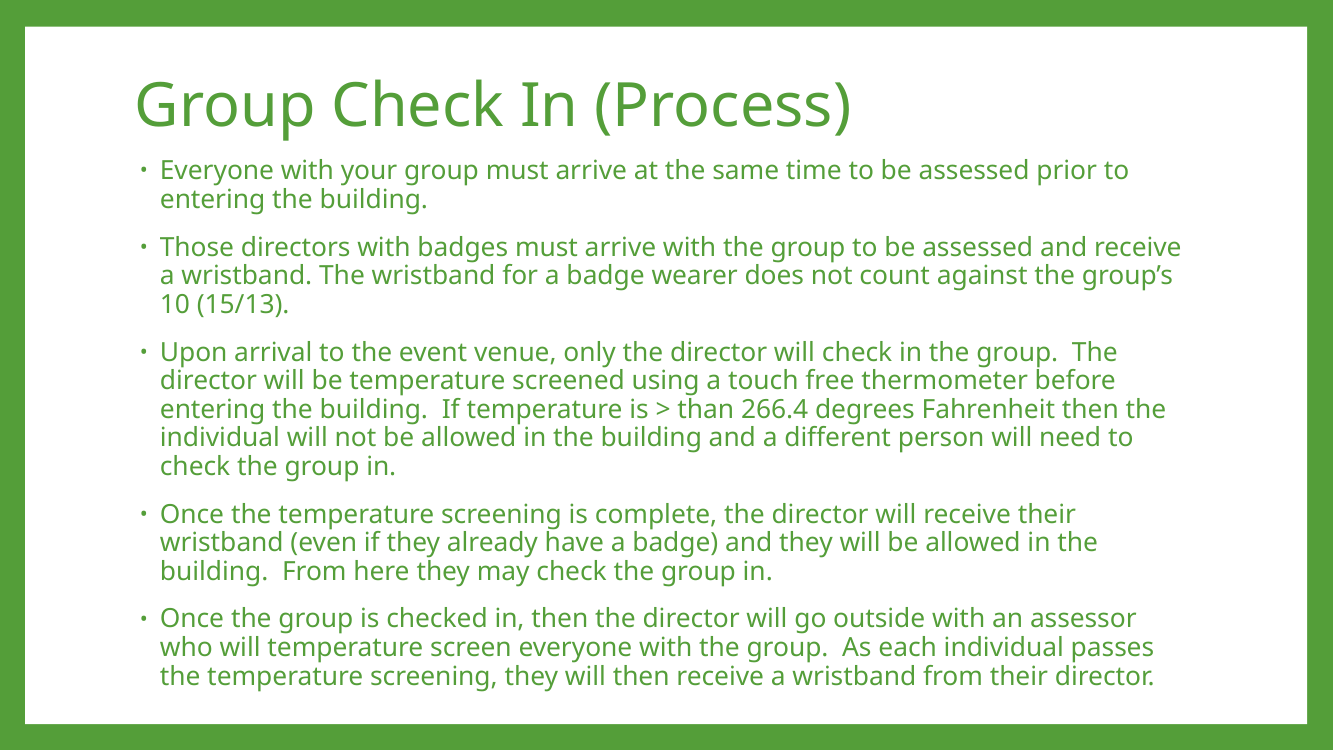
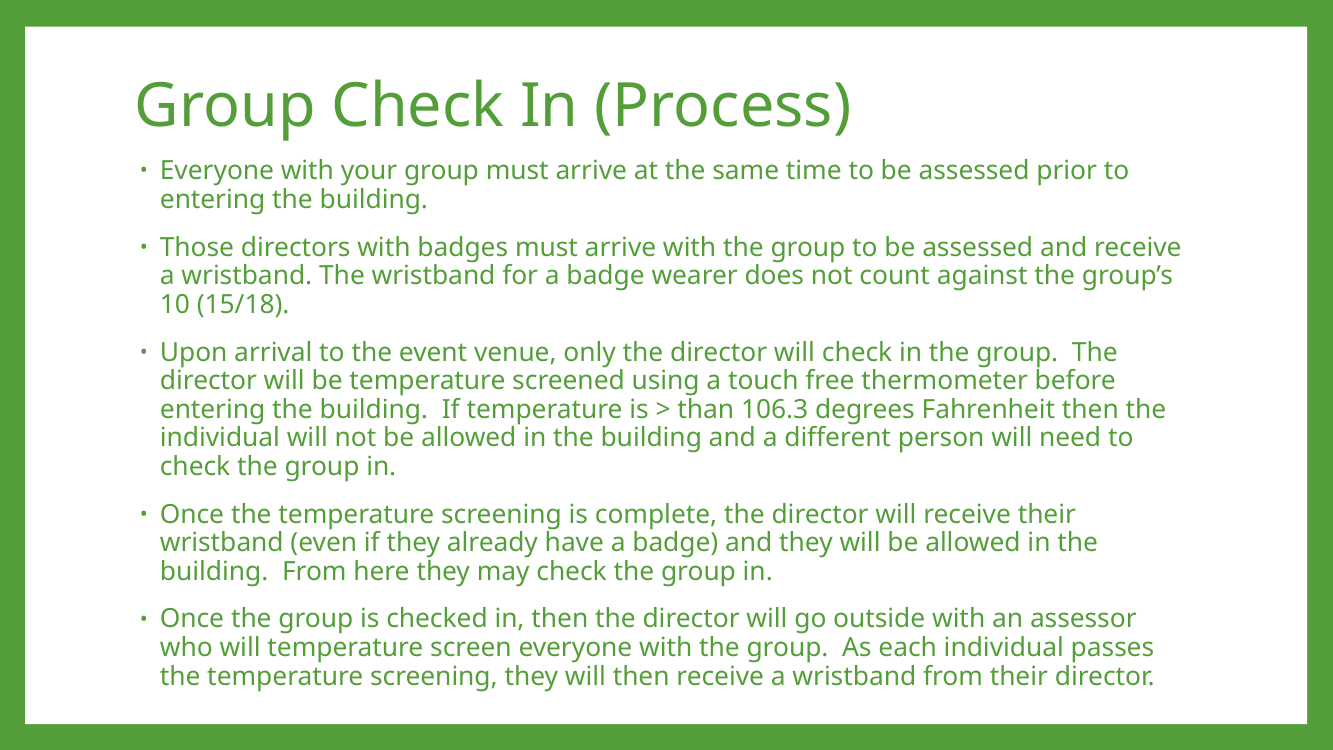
15/13: 15/13 -> 15/18
266.4: 266.4 -> 106.3
